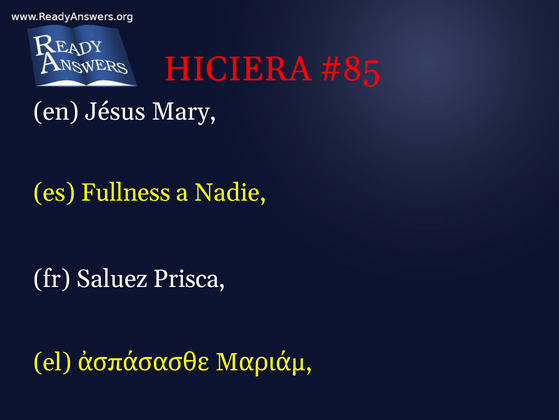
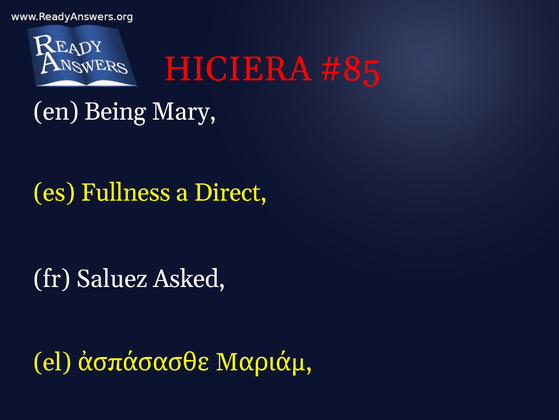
Jésus: Jésus -> Being
Nadie: Nadie -> Direct
Prisca: Prisca -> Asked
